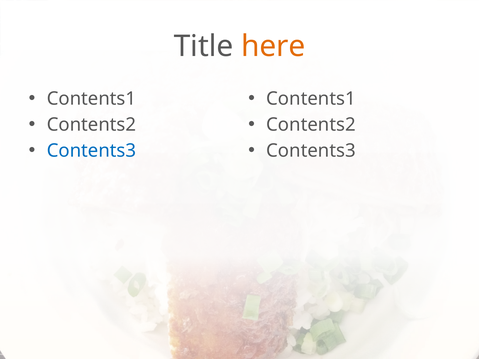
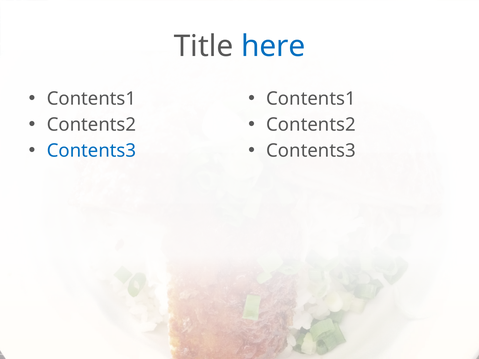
here colour: orange -> blue
